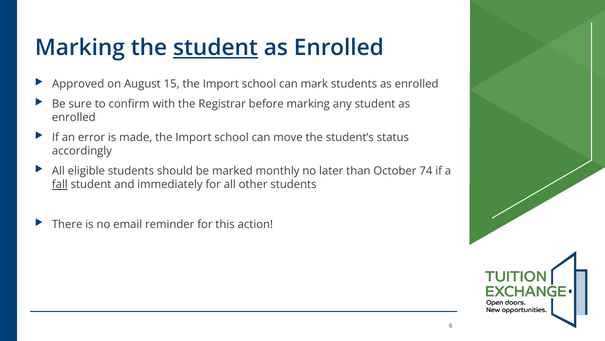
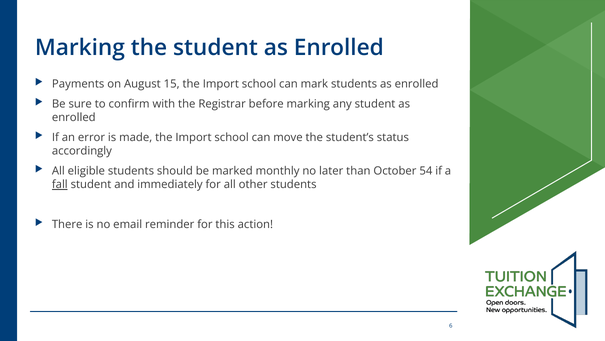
student at (215, 48) underline: present -> none
Approved: Approved -> Payments
74: 74 -> 54
